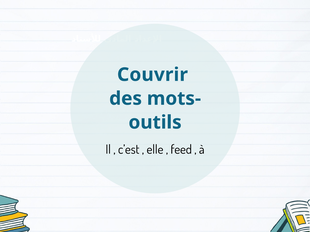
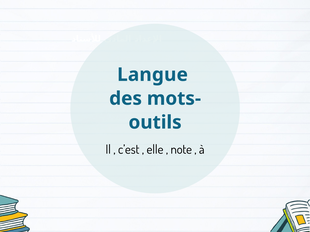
Couvrir: Couvrir -> Langue
feed: feed -> note
